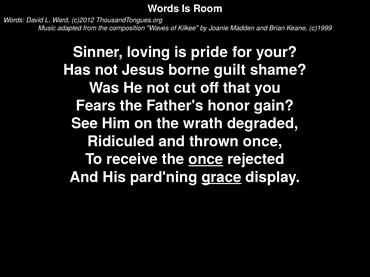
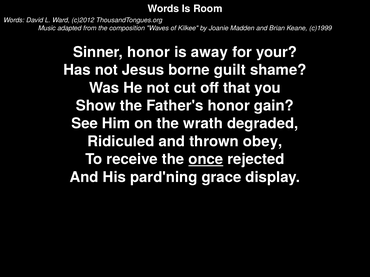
Sinner loving: loving -> honor
pride: pride -> away
Fears: Fears -> Show
thrown once: once -> obey
grace underline: present -> none
